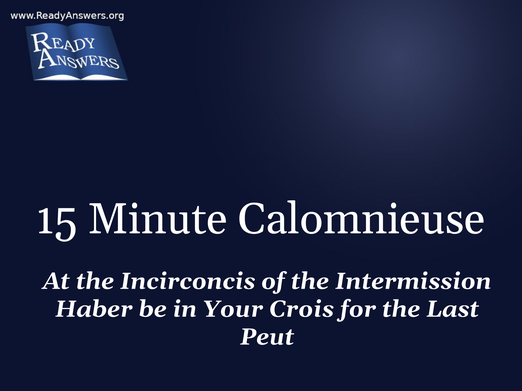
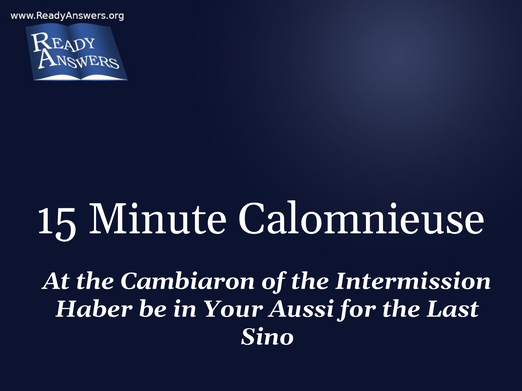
Incirconcis: Incirconcis -> Cambiaron
Crois: Crois -> Aussi
Peut: Peut -> Sino
